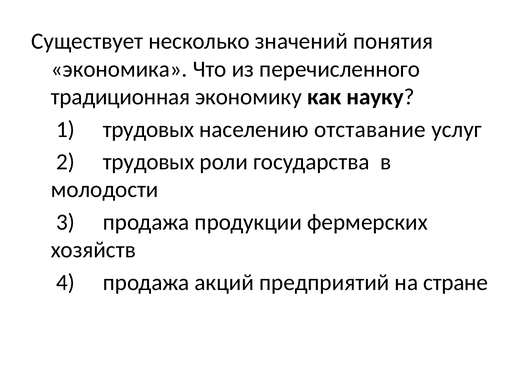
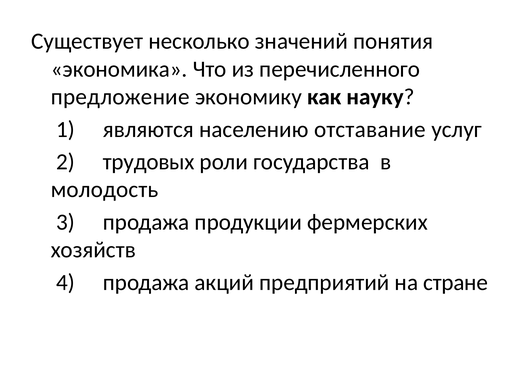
традиционная: традиционная -> предложение
1 трудовых: трудовых -> являются
молодости: молодости -> молодость
